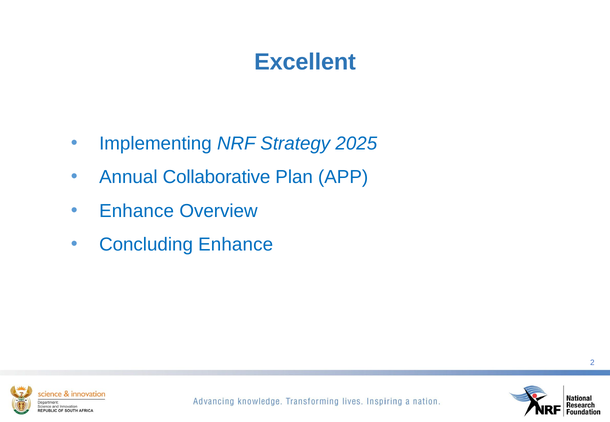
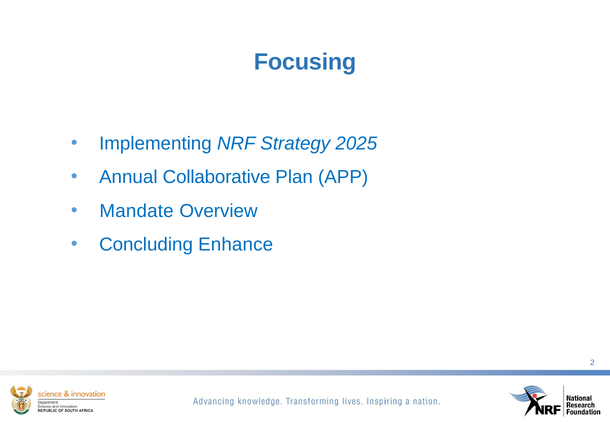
Excellent: Excellent -> Focusing
Enhance at (137, 211): Enhance -> Mandate
